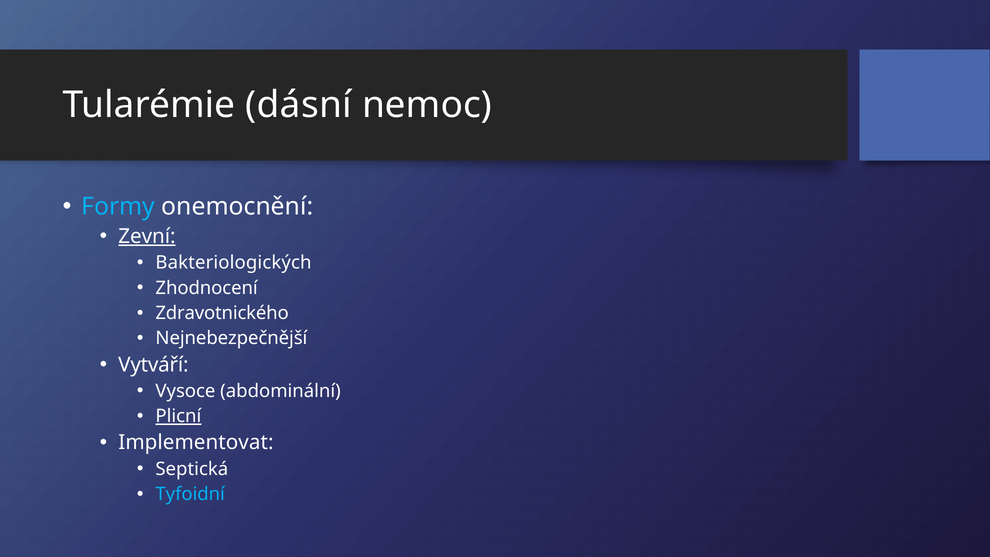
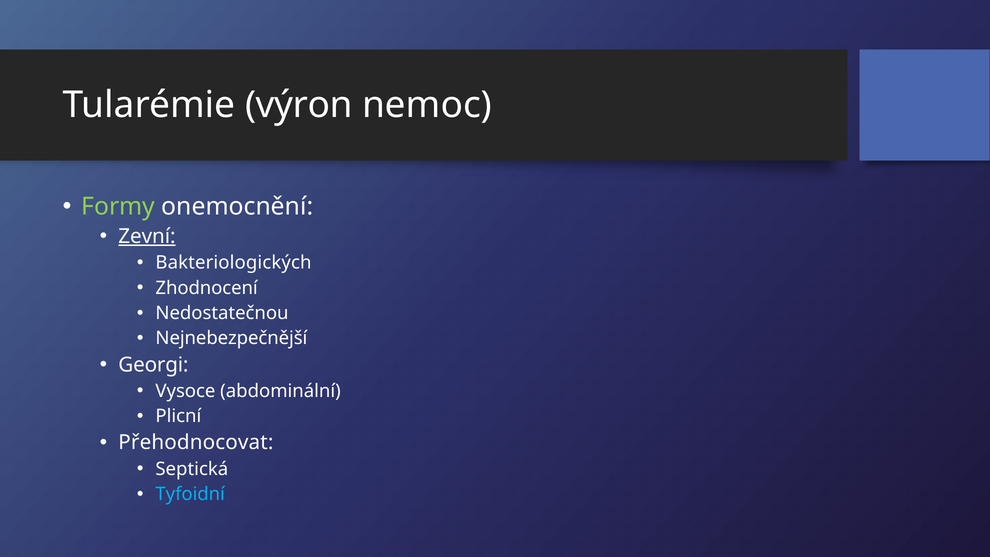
dásní: dásní -> výron
Formy colour: light blue -> light green
Zdravotnického: Zdravotnického -> Nedostatečnou
Vytváří: Vytváří -> Georgi
Plicní underline: present -> none
Implementovat: Implementovat -> Přehodnocovat
